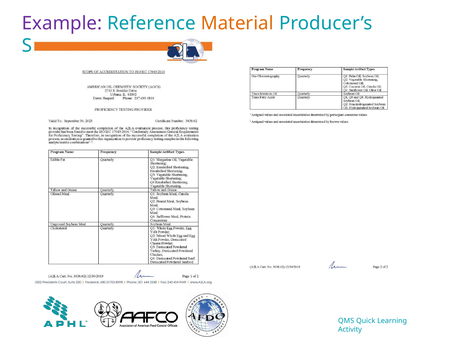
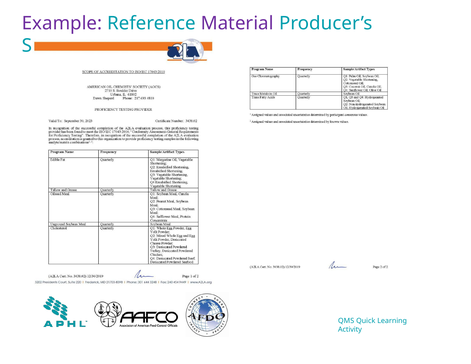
Material colour: orange -> purple
